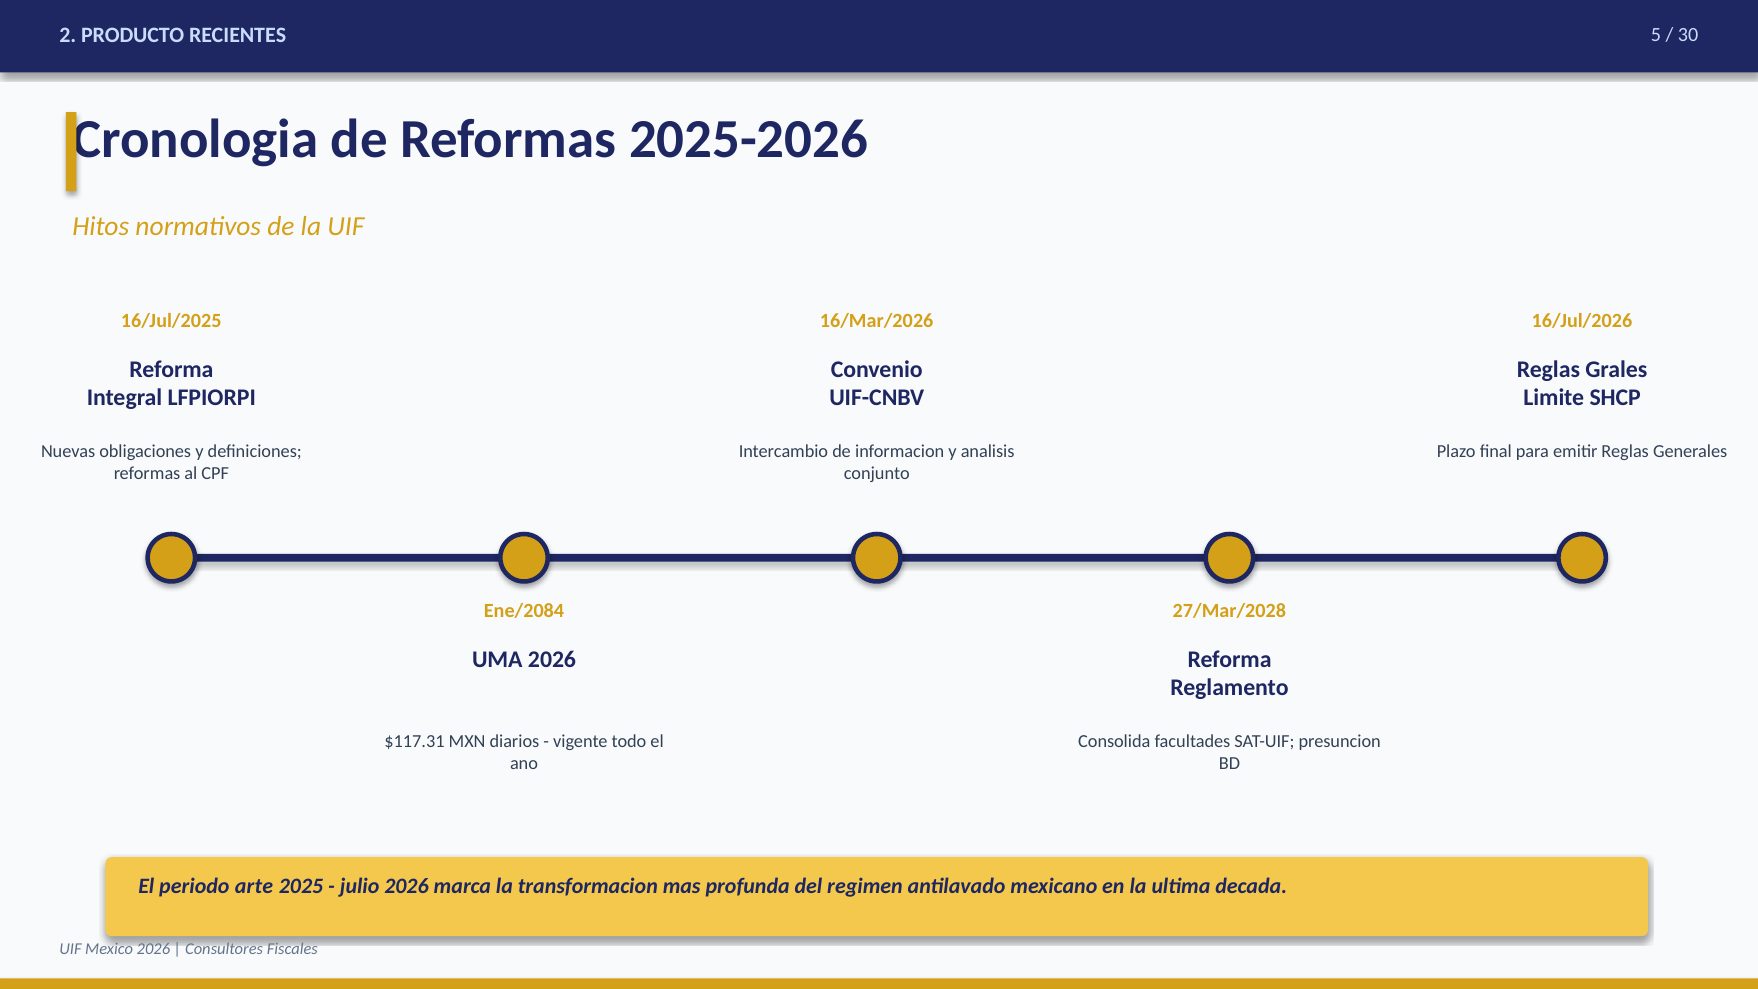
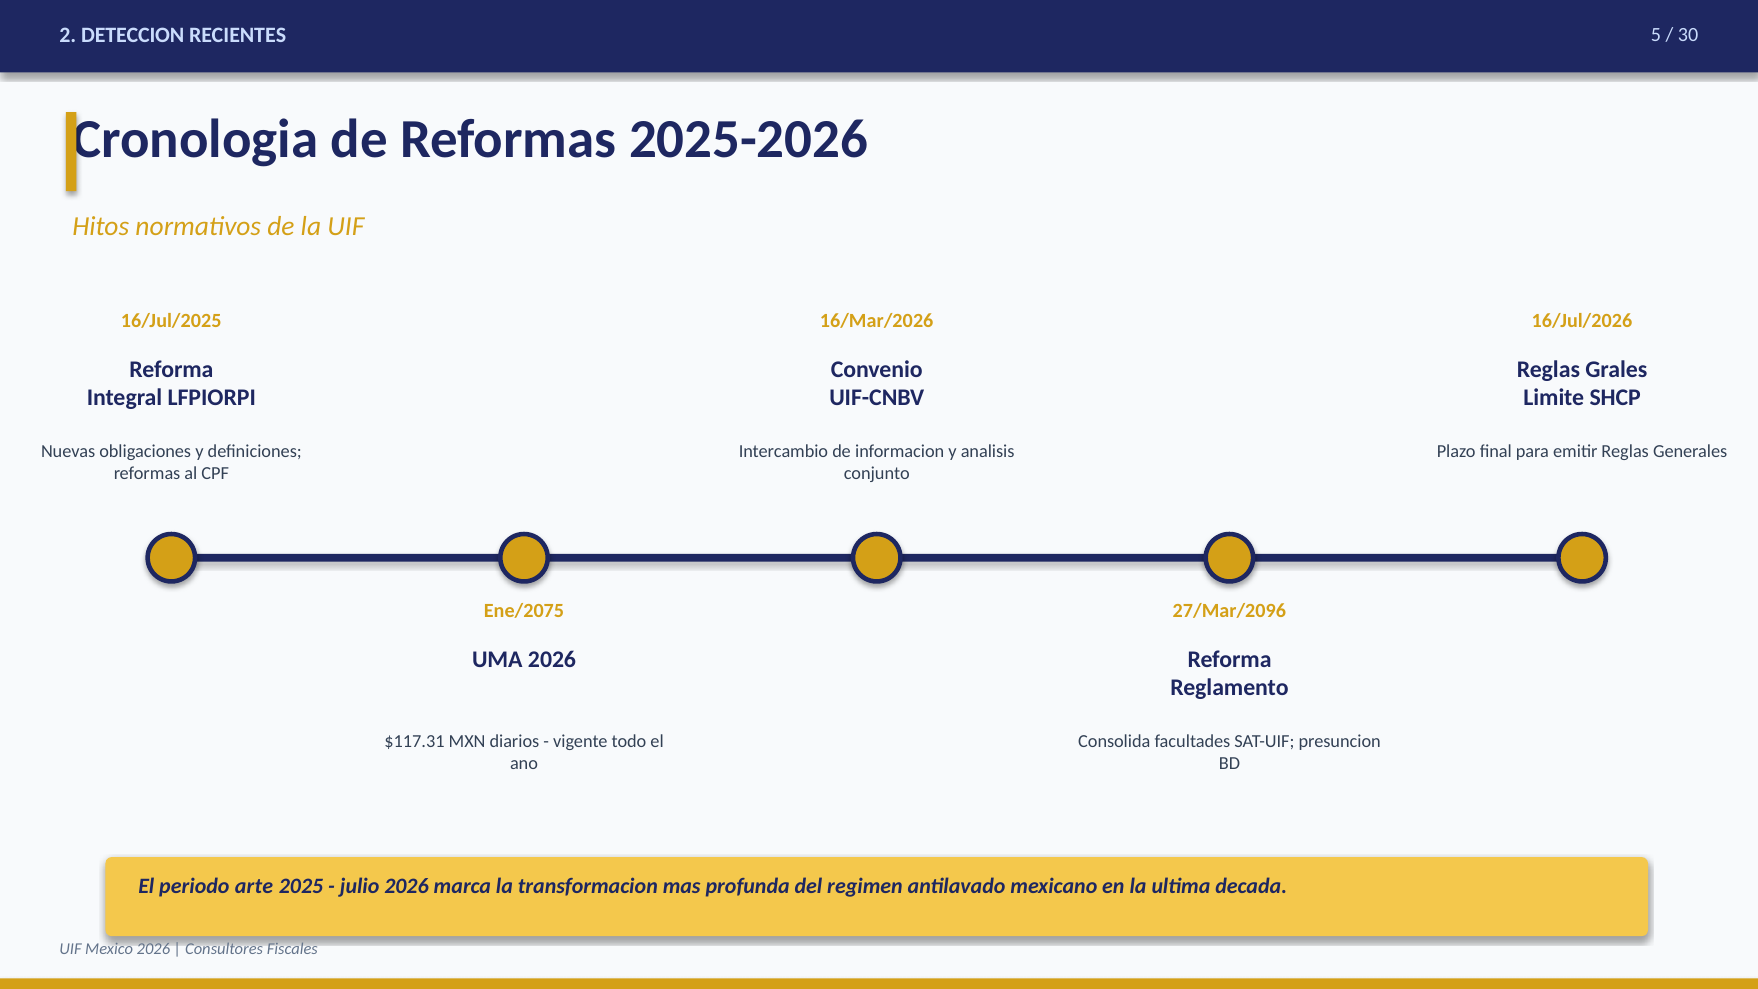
PRODUCTO: PRODUCTO -> DETECCION
Ene/2084: Ene/2084 -> Ene/2075
27/Mar/2028: 27/Mar/2028 -> 27/Mar/2096
